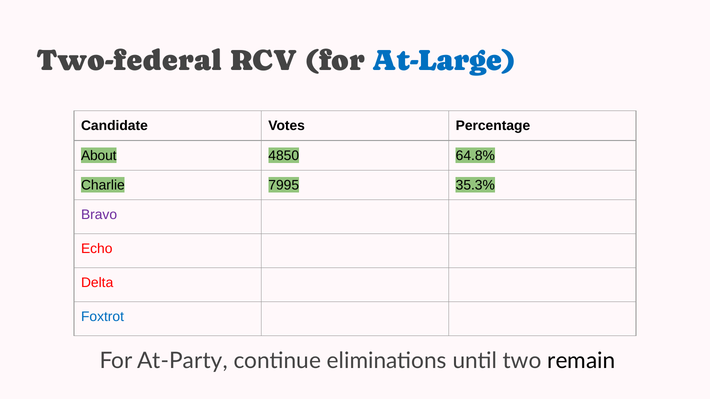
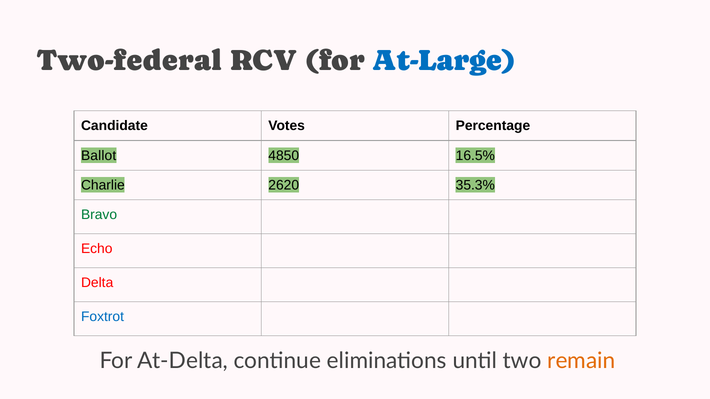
About: About -> Ballot
64.8%: 64.8% -> 16.5%
7995: 7995 -> 2620
Bravo colour: purple -> green
At-Party: At-Party -> At-Delta
remain colour: black -> orange
